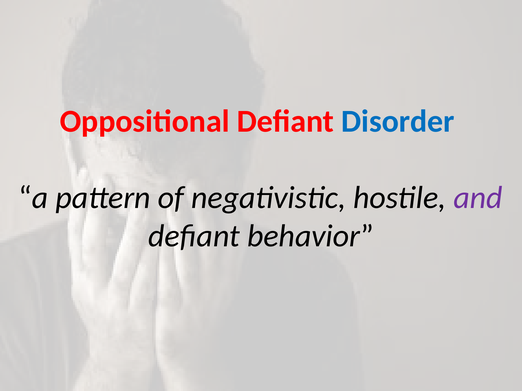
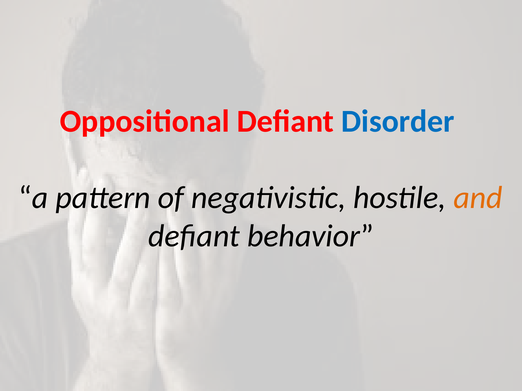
and colour: purple -> orange
